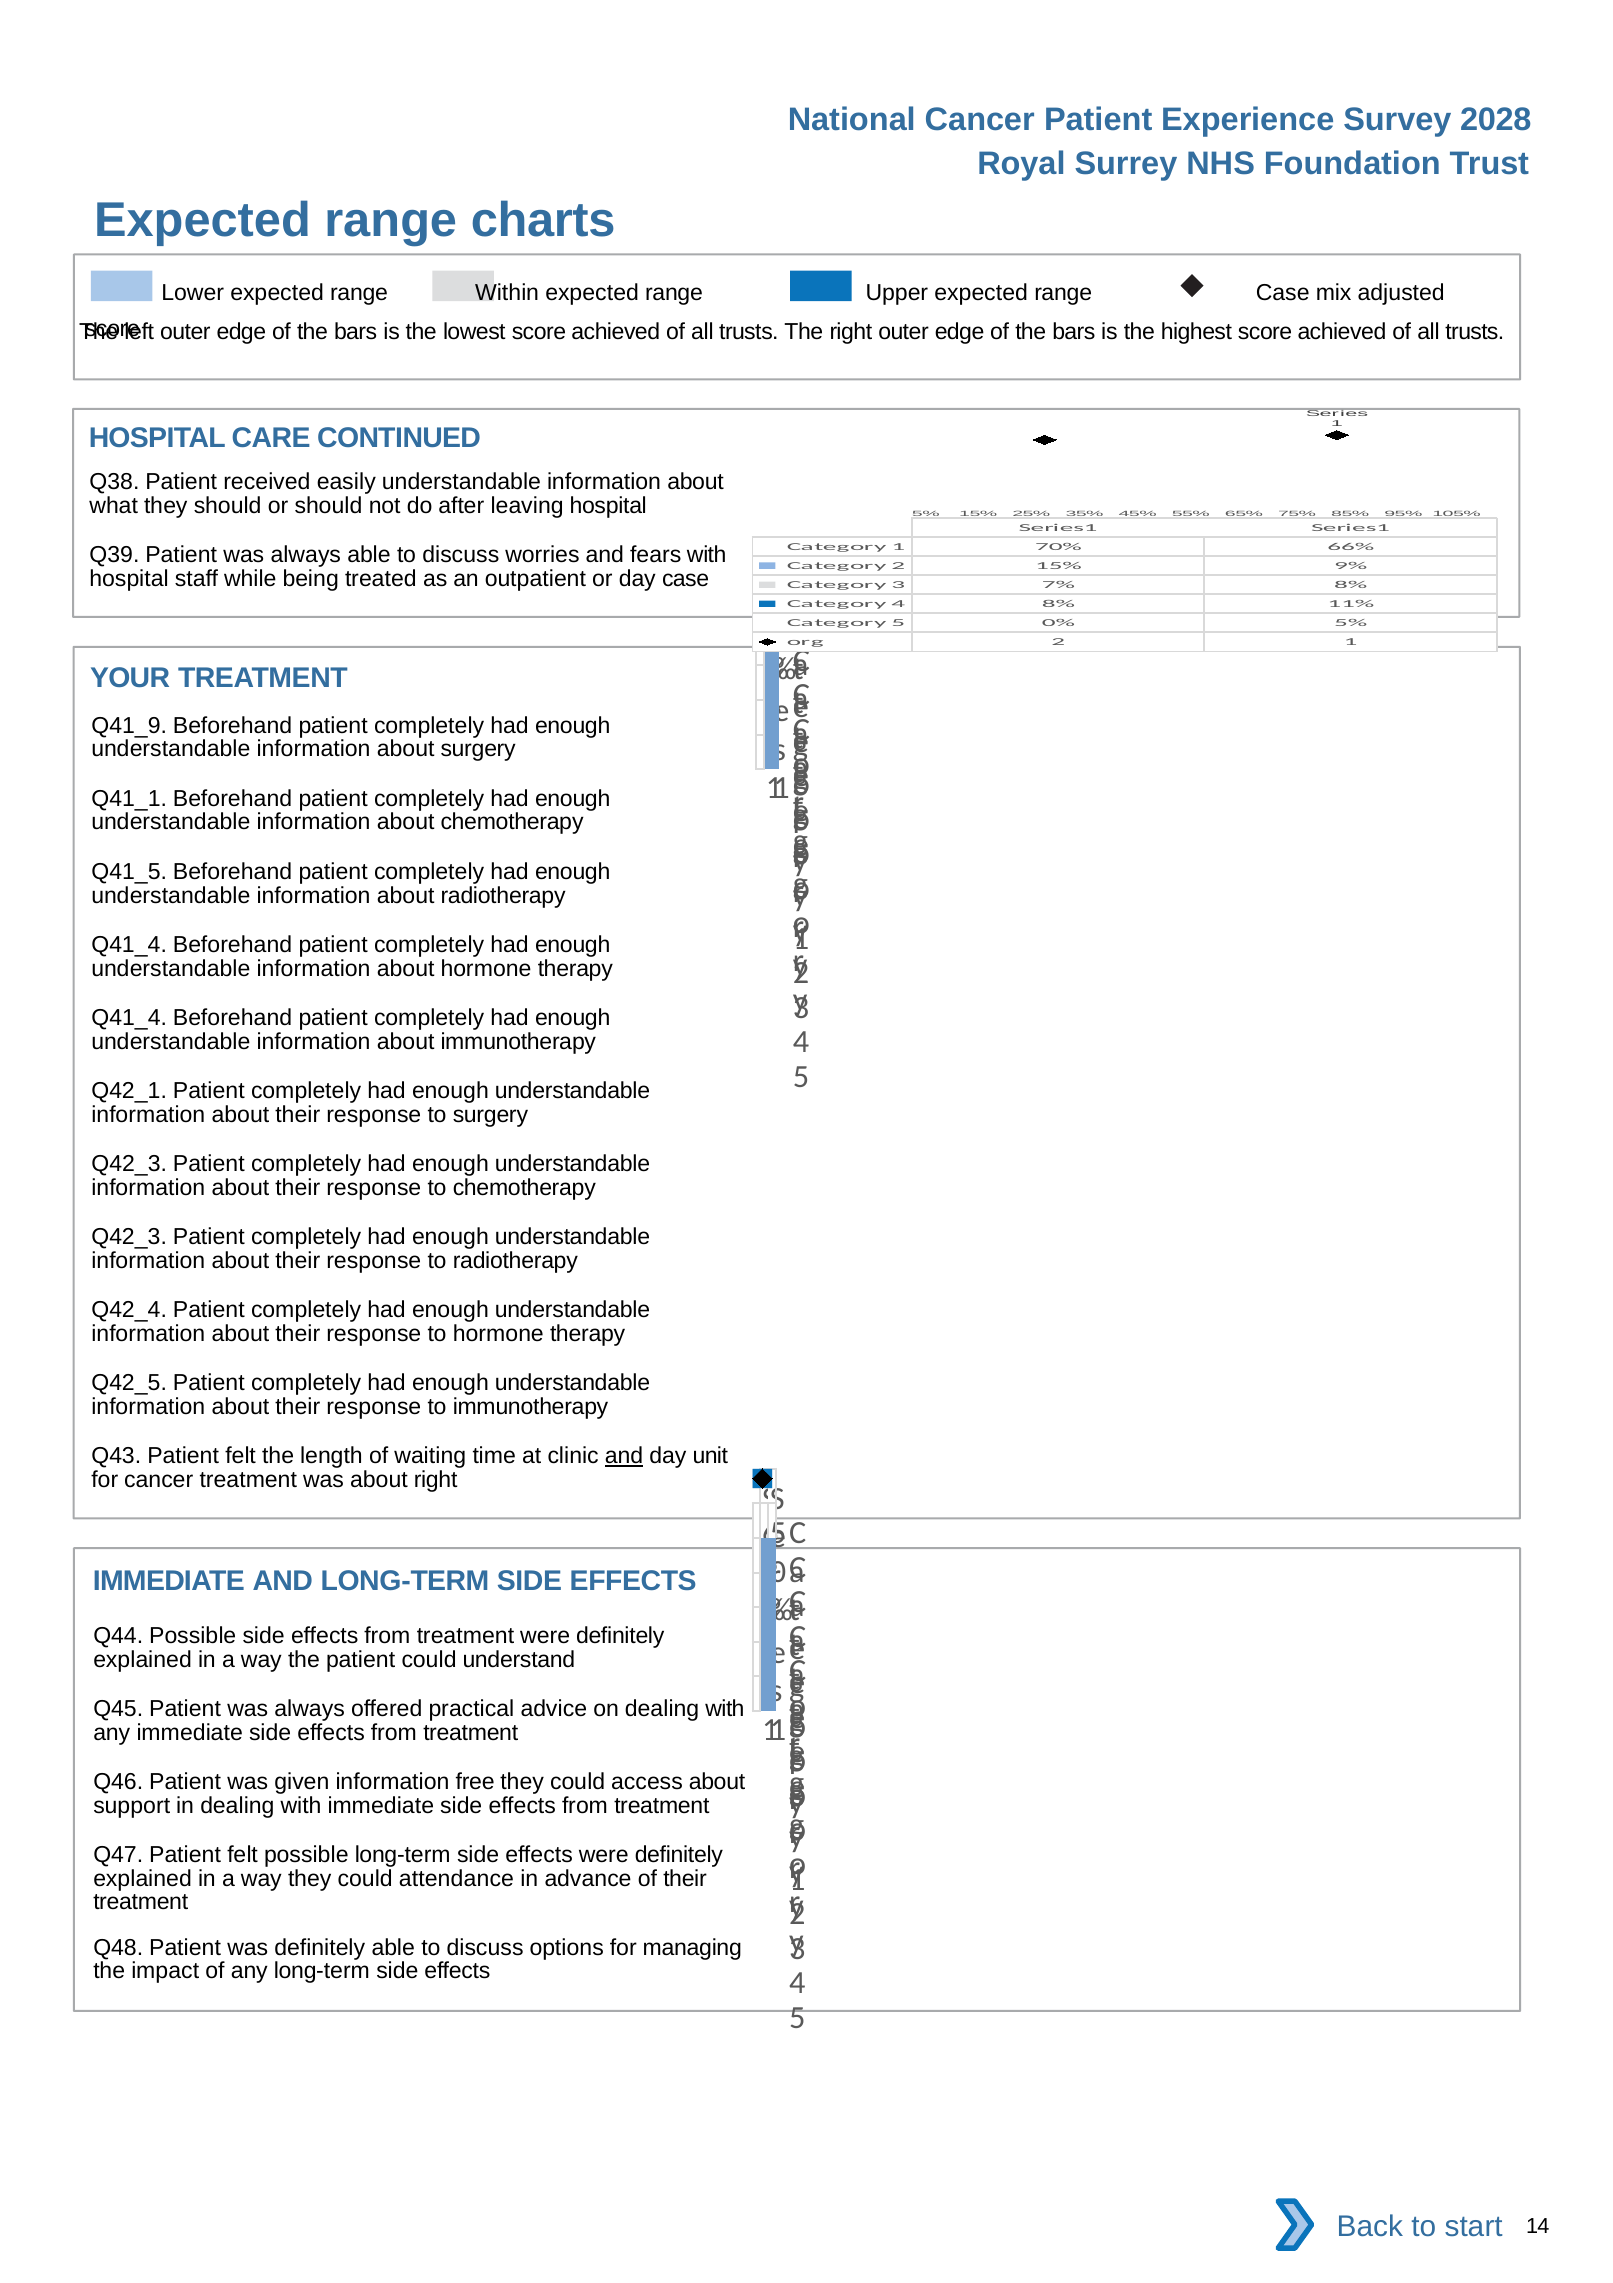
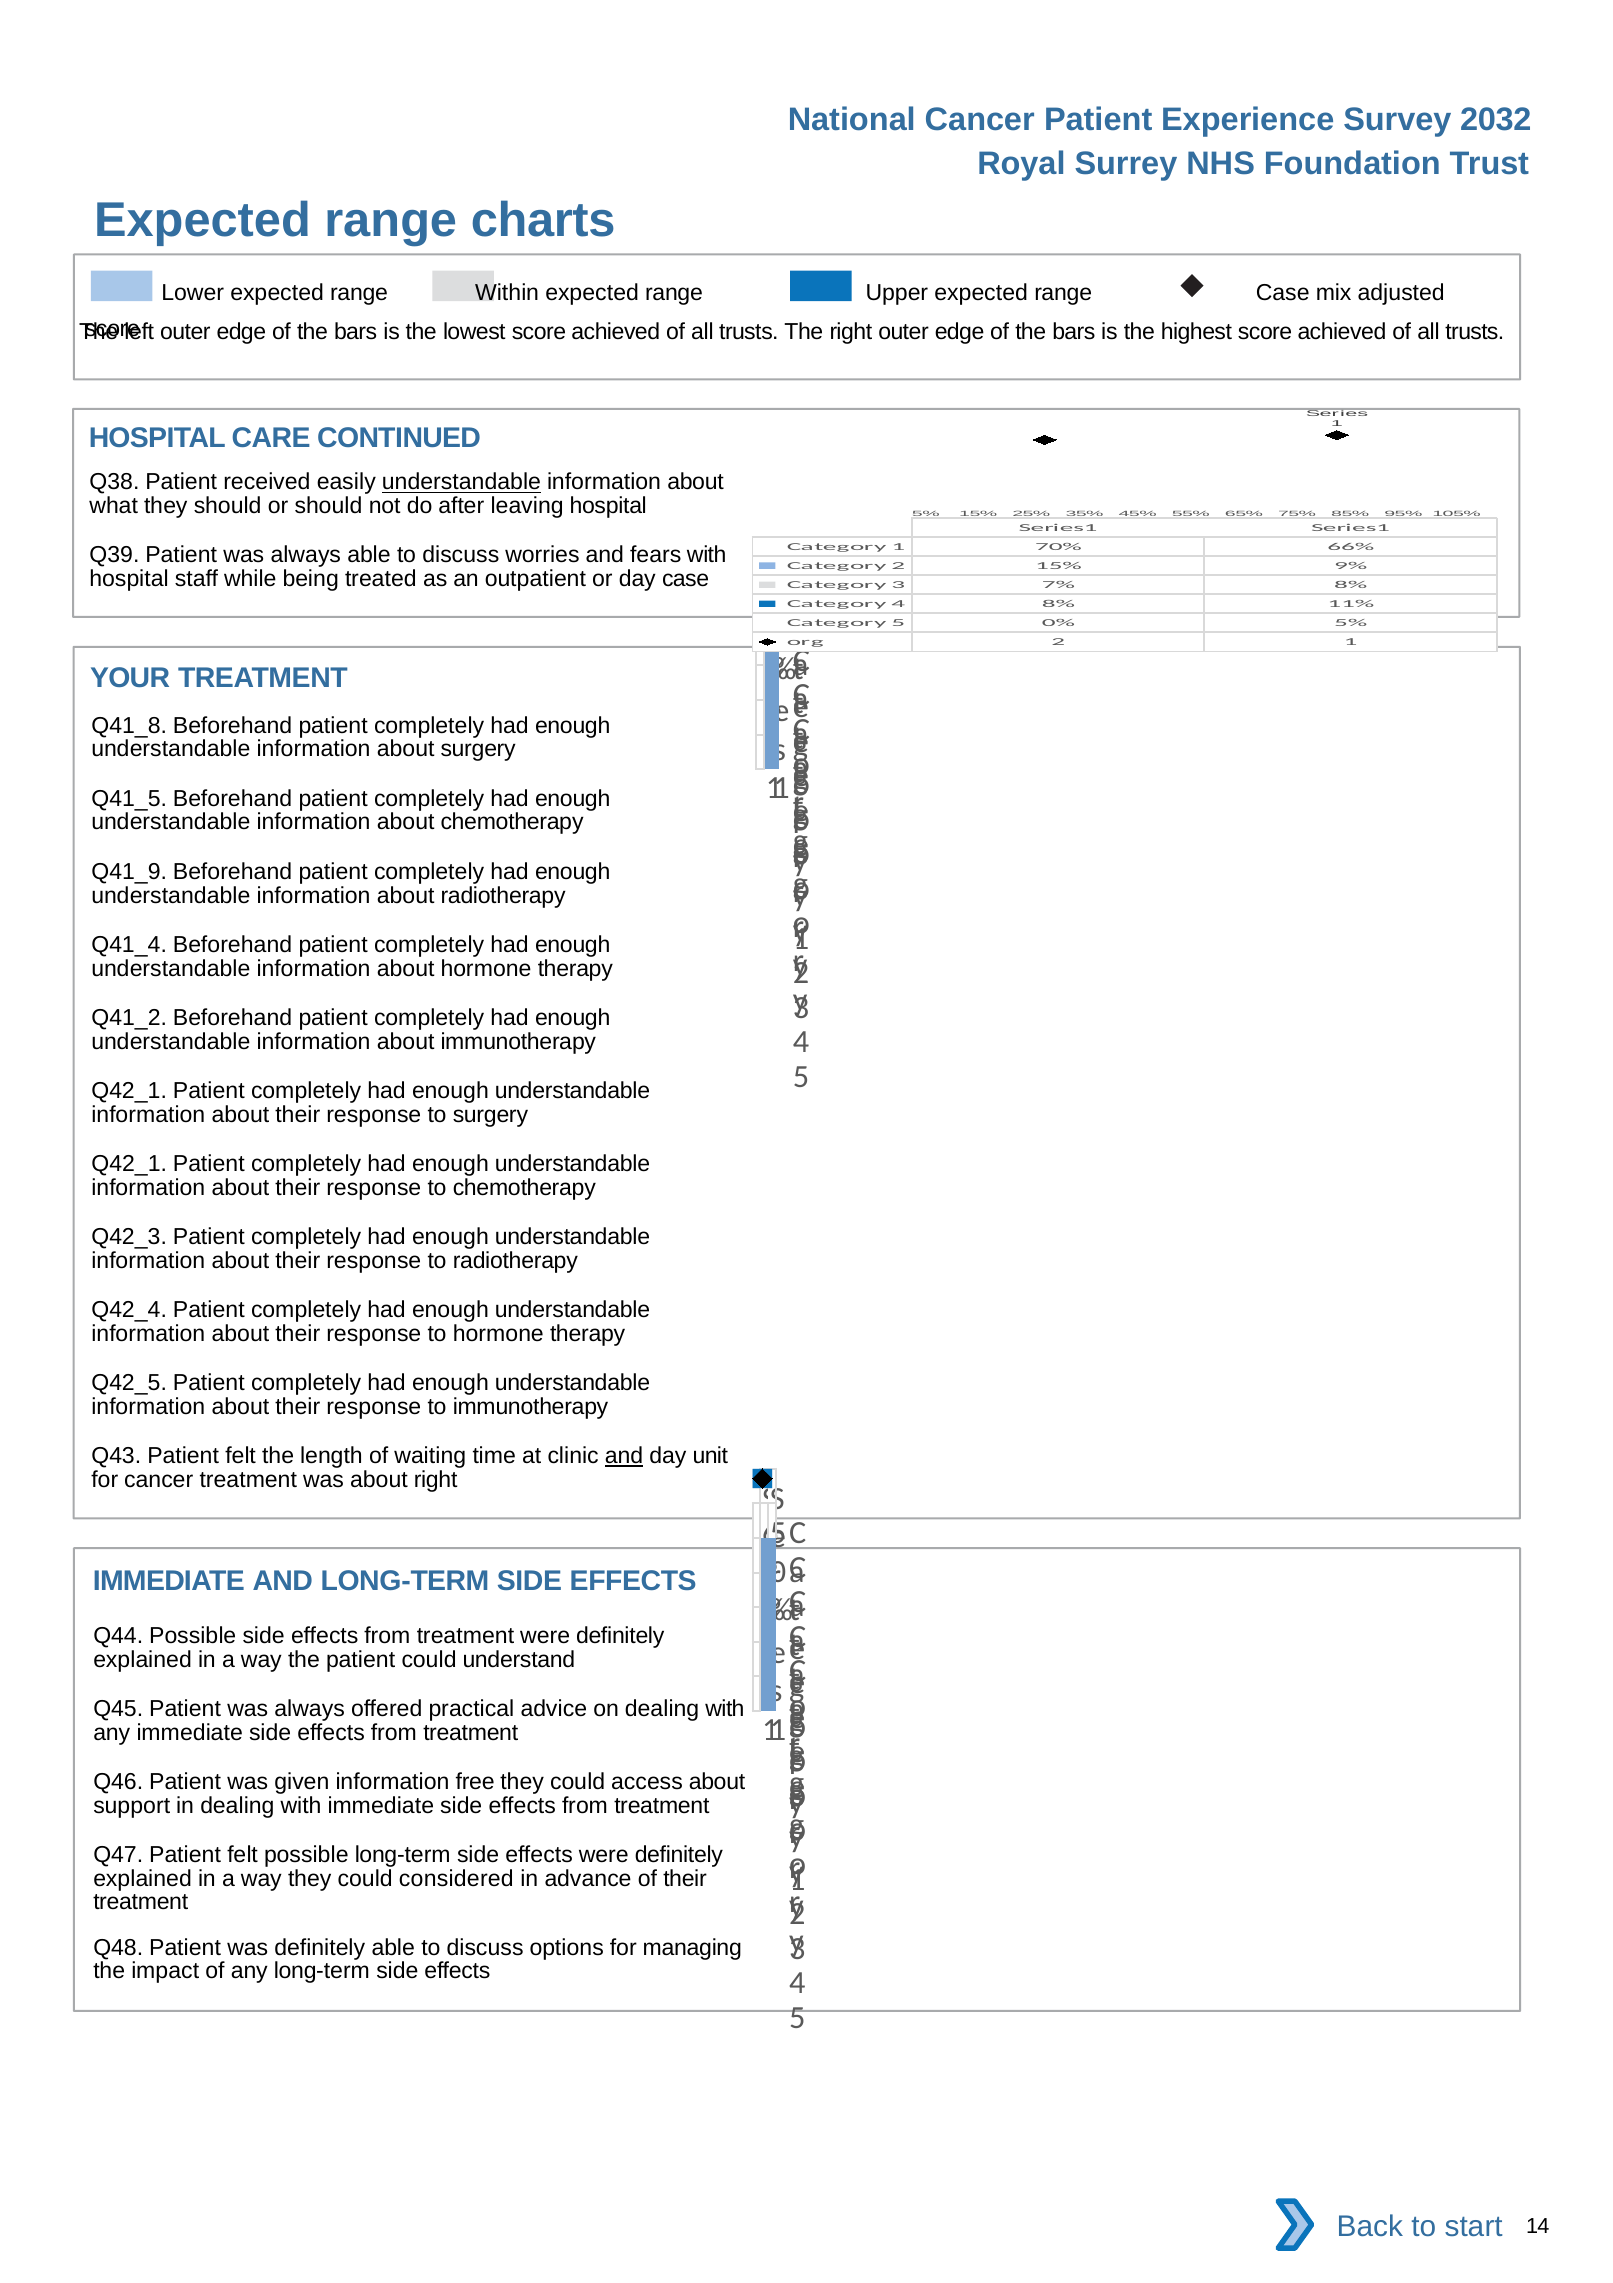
2028: 2028 -> 2032
understandable at (461, 482) underline: none -> present
Q41_9: Q41_9 -> Q41_8
Q41_1: Q41_1 -> Q41_5
Q41_5: Q41_5 -> Q41_9
Q41_4 at (129, 1018): Q41_4 -> Q41_2
Q42_3 at (129, 1164): Q42_3 -> Q42_1
attendance: attendance -> considered
